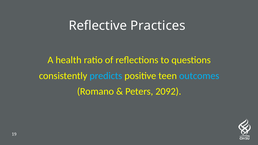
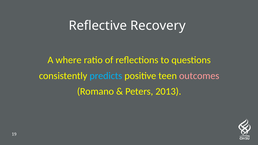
Practices: Practices -> Recovery
health: health -> where
outcomes colour: light blue -> pink
2092: 2092 -> 2013
